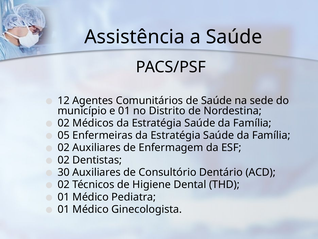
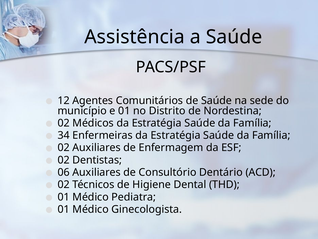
05: 05 -> 34
30: 30 -> 06
